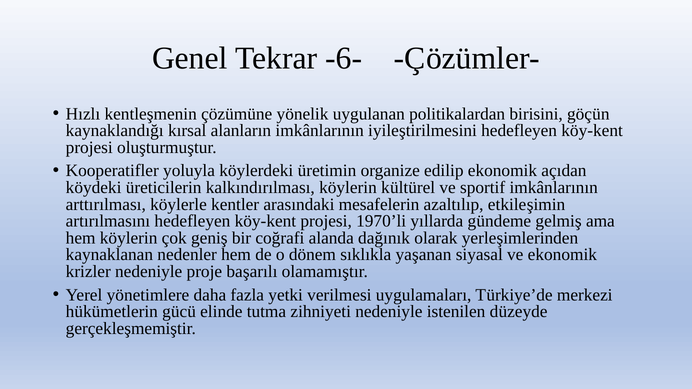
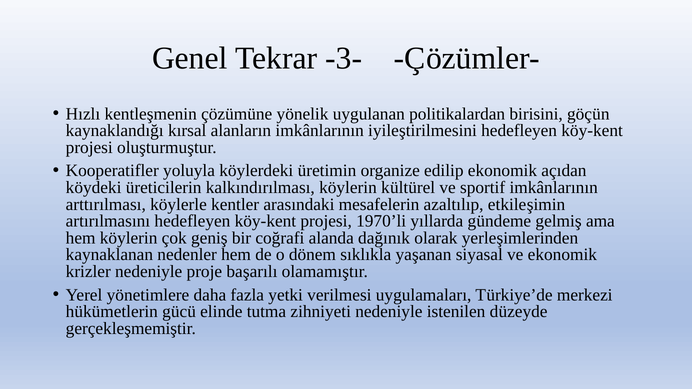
-6-: -6- -> -3-
